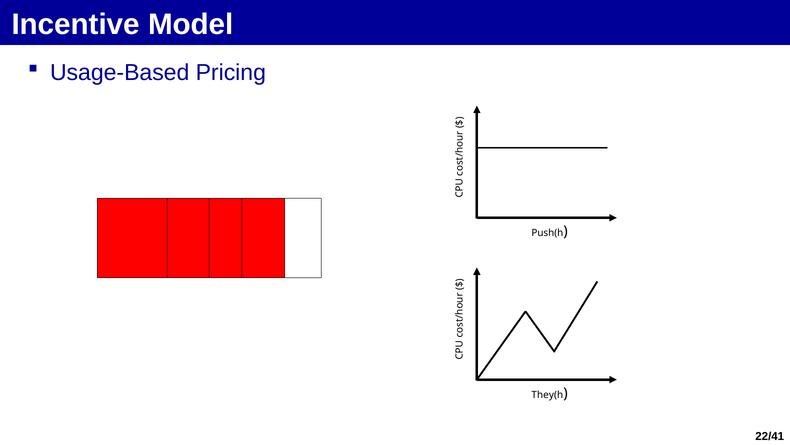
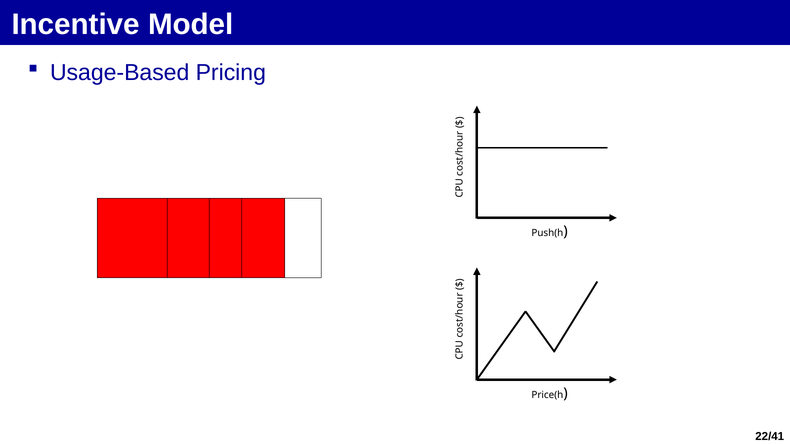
They(h: They(h -> Price(h
